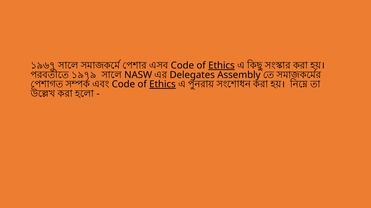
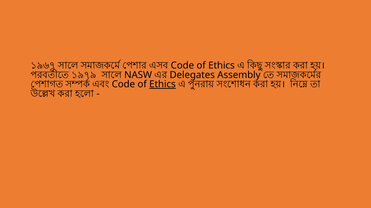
Ethics at (221, 66) underline: present -> none
